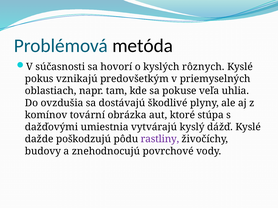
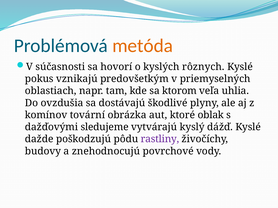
metóda colour: black -> orange
pokuse: pokuse -> ktorom
stúpa: stúpa -> oblak
umiestnia: umiestnia -> sledujeme
